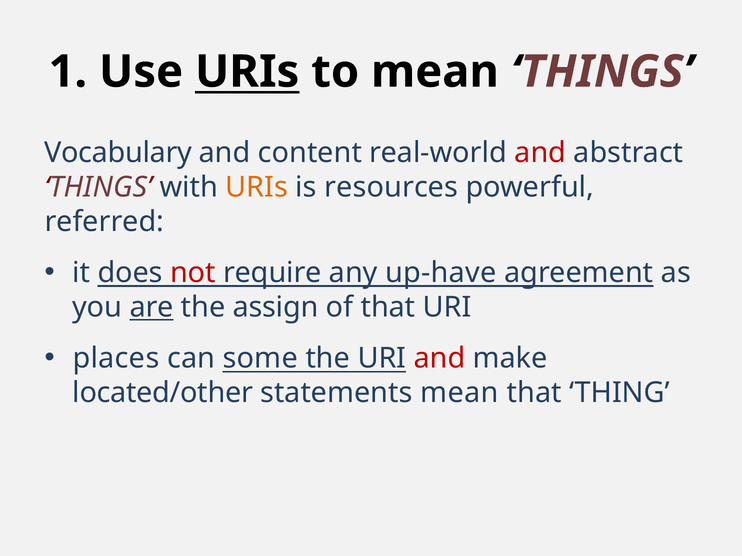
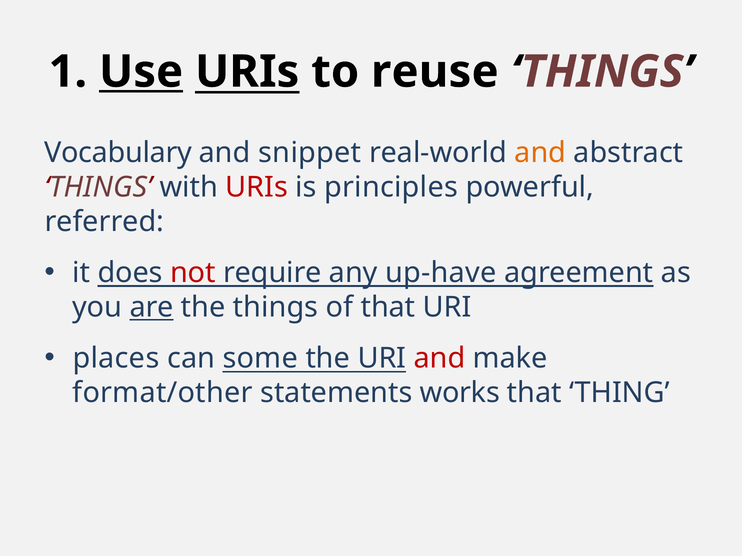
Use underline: none -> present
to mean: mean -> reuse
content: content -> snippet
and at (540, 153) colour: red -> orange
URIs at (257, 187) colour: orange -> red
resources: resources -> principles
the assign: assign -> things
located/other: located/other -> format/other
statements mean: mean -> works
